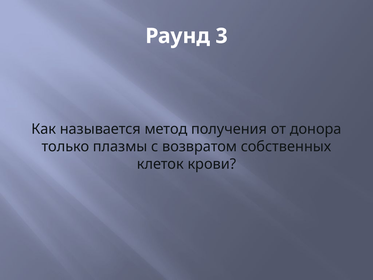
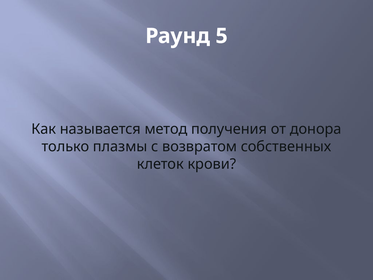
3: 3 -> 5
